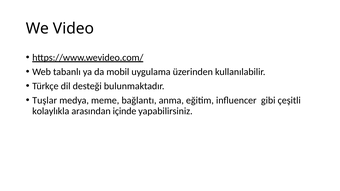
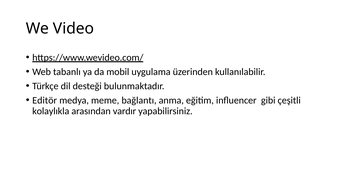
Tuşlar: Tuşlar -> Editör
içinde: içinde -> vardır
